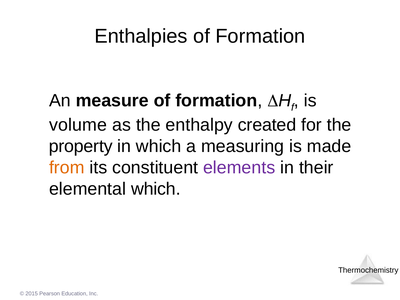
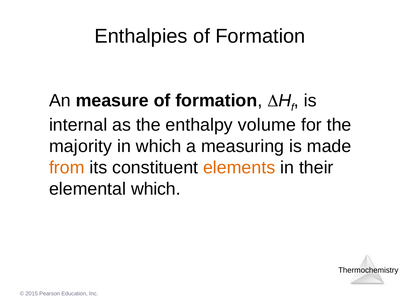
volume: volume -> internal
created: created -> volume
property: property -> majority
elements colour: purple -> orange
